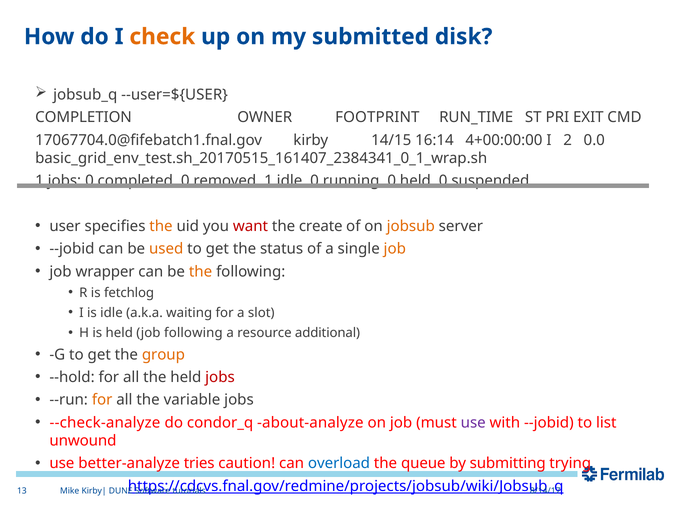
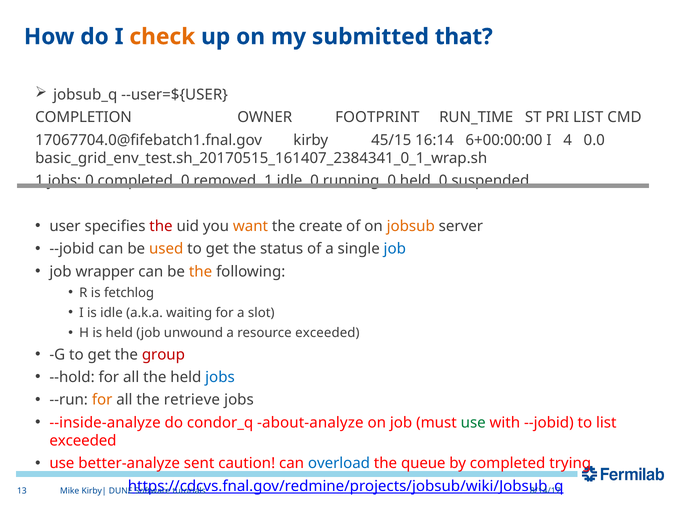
disk: disk -> that
PRI EXIT: EXIT -> LIST
14/15: 14/15 -> 45/15
4+00:00:00: 4+00:00:00 -> 6+00:00:00
2: 2 -> 4
the at (161, 226) colour: orange -> red
want colour: red -> orange
job at (395, 249) colour: orange -> blue
job following: following -> unwound
resource additional: additional -> exceeded
group colour: orange -> red
jobs at (220, 377) colour: red -> blue
variable: variable -> retrieve
--check-analyze: --check-analyze -> --inside-analyze
use at (473, 422) colour: purple -> green
unwound at (83, 441): unwound -> exceeded
tries: tries -> sent
by submitting: submitting -> completed
